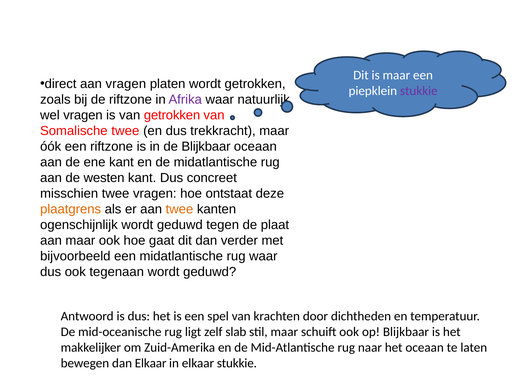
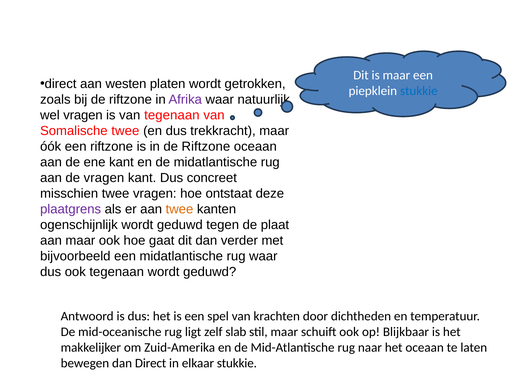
aan vragen: vragen -> westen
stukkie at (419, 91) colour: purple -> blue
van getrokken: getrokken -> tegenaan
in de Blijkbaar: Blijkbaar -> Riftzone
de westen: westen -> vragen
plaatgrens colour: orange -> purple
dan Elkaar: Elkaar -> Direct
